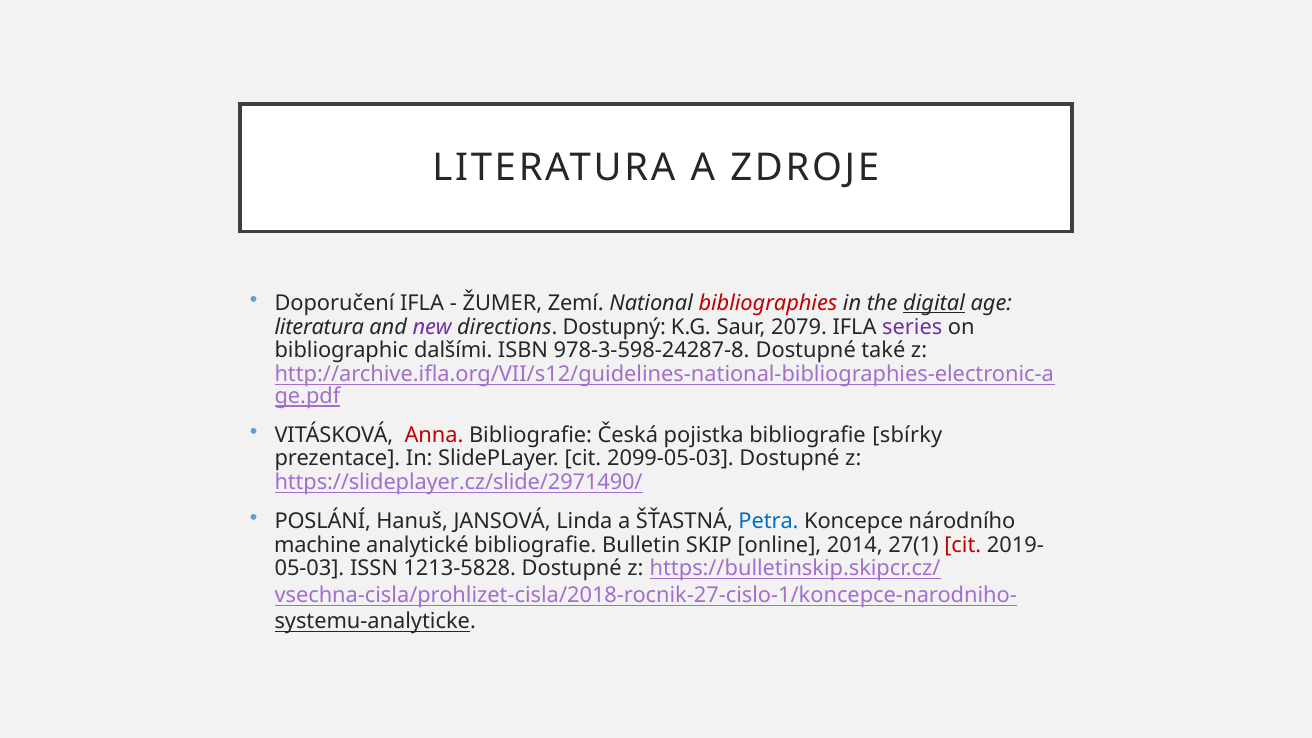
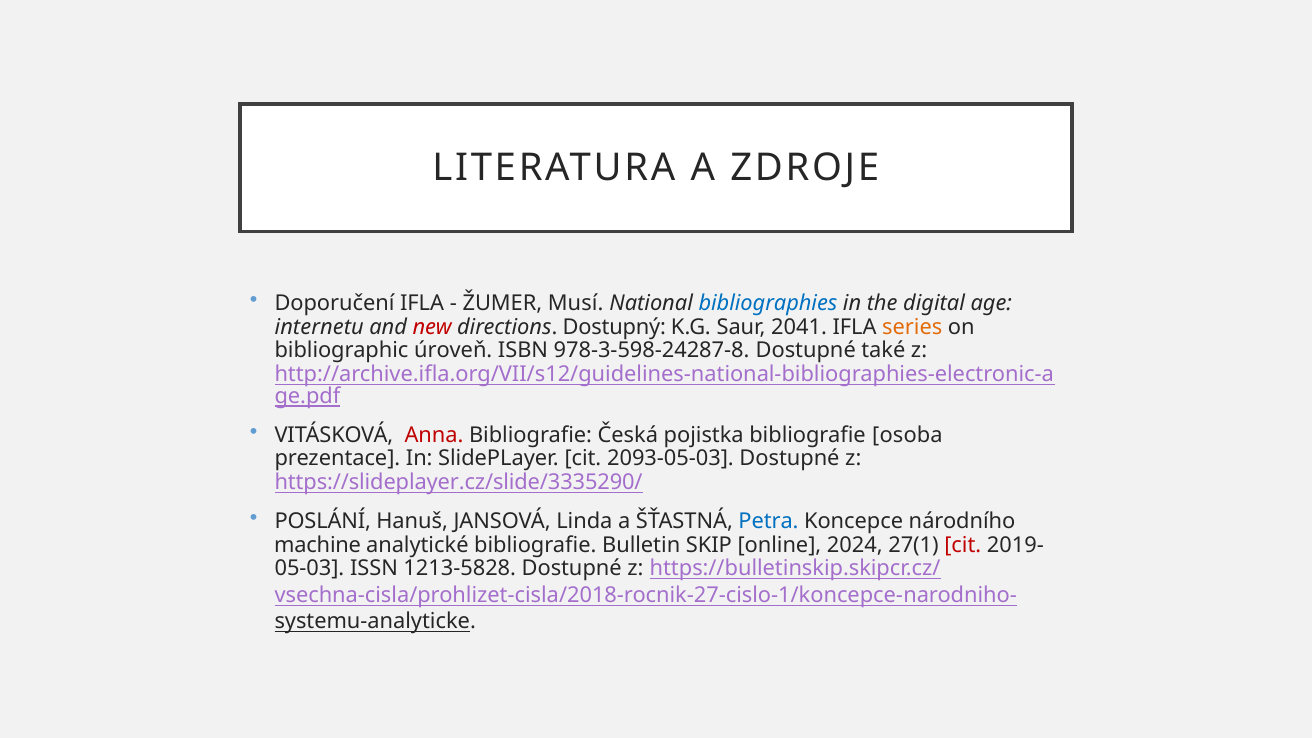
Zemí: Zemí -> Musí
bibliographies colour: red -> blue
digital underline: present -> none
literatura at (319, 327): literatura -> internetu
new colour: purple -> red
2079: 2079 -> 2041
series colour: purple -> orange
dalšími: dalšími -> úroveň
sbírky: sbírky -> osoba
2099-05-03: 2099-05-03 -> 2093-05-03
https://slideplayer.cz/slide/2971490/: https://slideplayer.cz/slide/2971490/ -> https://slideplayer.cz/slide/3335290/
2014: 2014 -> 2024
